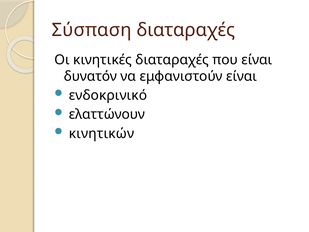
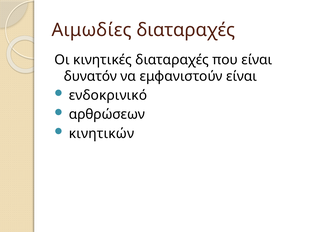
Σύσπαση: Σύσπαση -> Αιμωδίες
ελαττώνουν: ελαττώνουν -> αρθρώσεων
